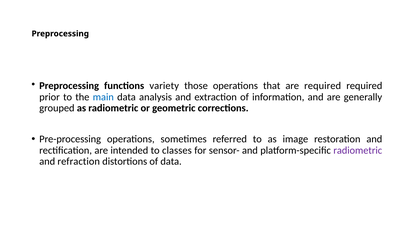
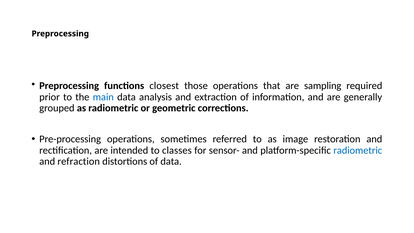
variety: variety -> closest
are required: required -> sampling
radiometric at (358, 150) colour: purple -> blue
